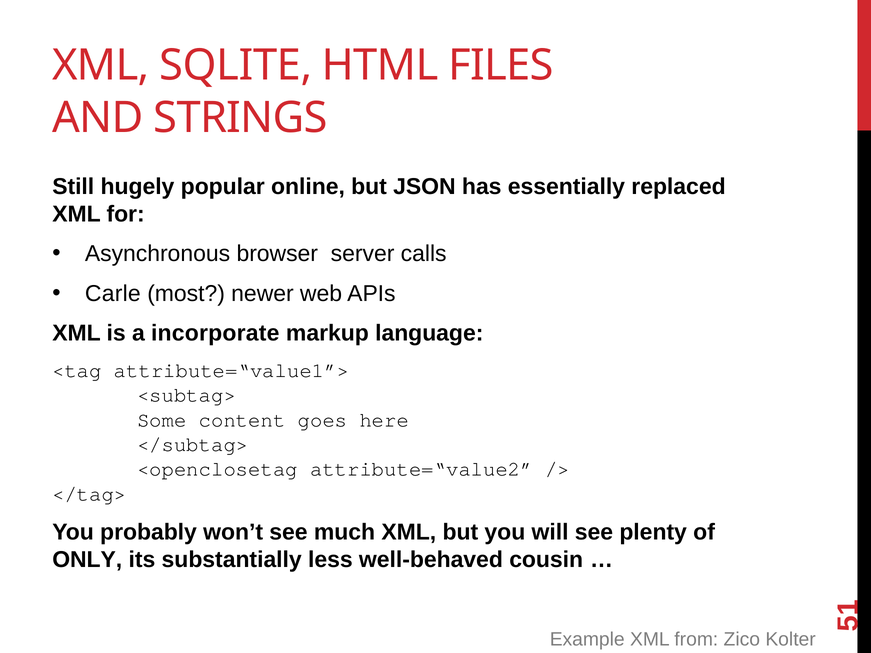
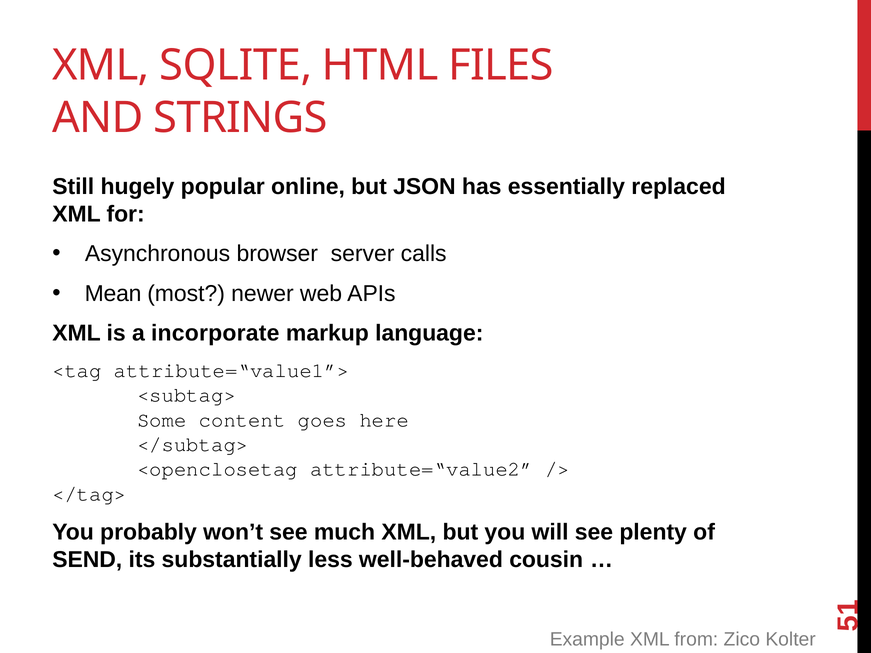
Carle: Carle -> Mean
ONLY: ONLY -> SEND
